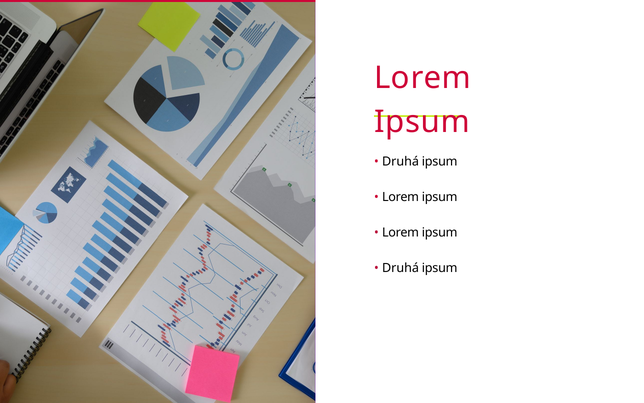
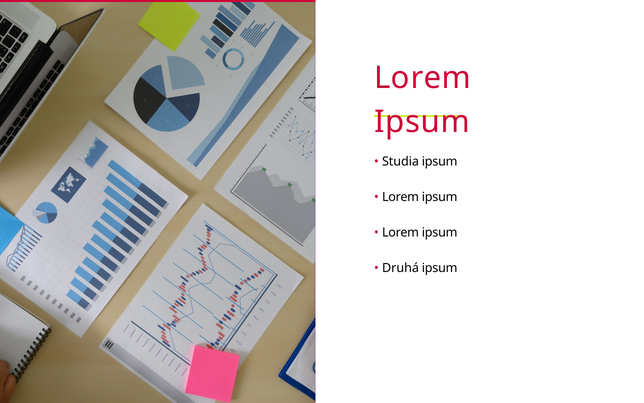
Druhá at (401, 161): Druhá -> Studia
